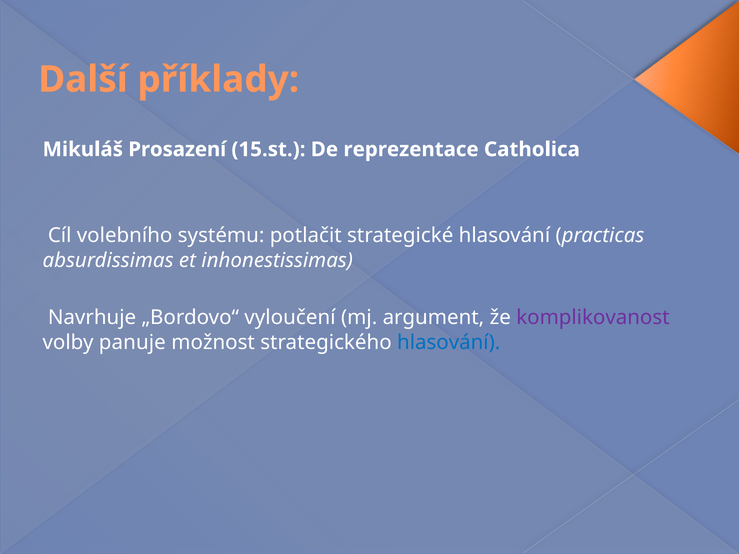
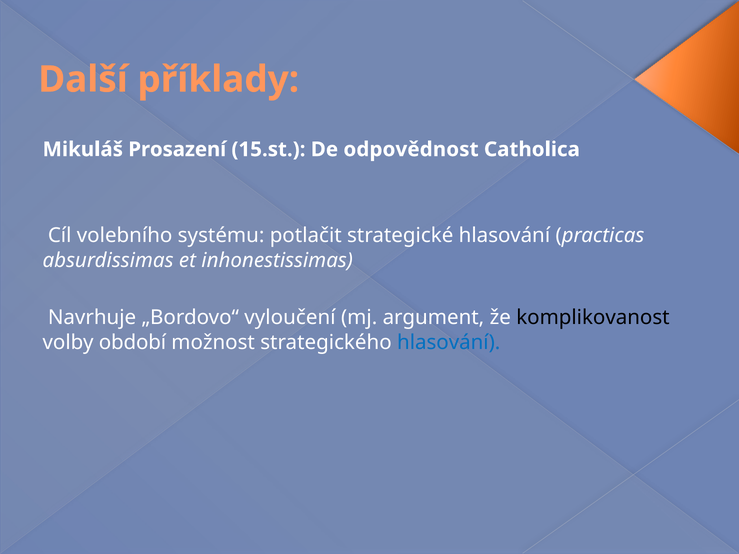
reprezentace: reprezentace -> odpovědnost
komplikovanost colour: purple -> black
panuje: panuje -> období
